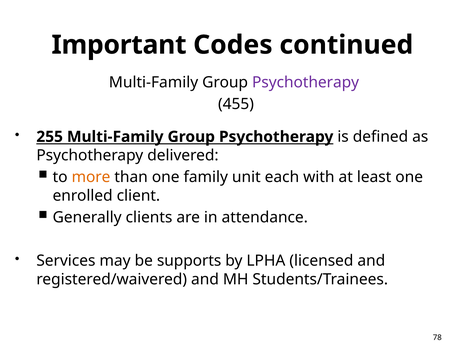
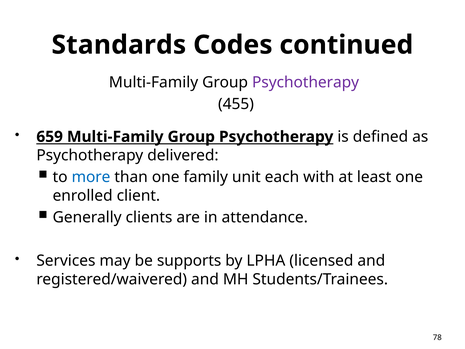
Important: Important -> Standards
255: 255 -> 659
more colour: orange -> blue
